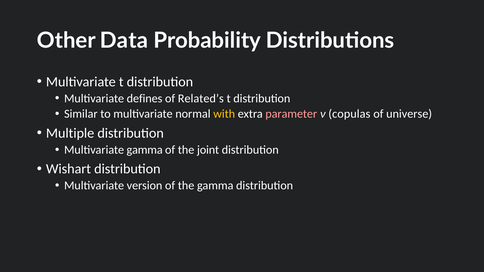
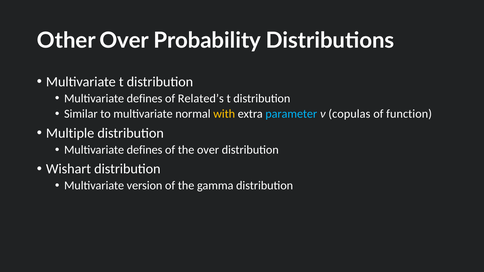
Other Data: Data -> Over
parameter colour: pink -> light blue
universe: universe -> function
gamma at (145, 150): gamma -> defines
the joint: joint -> over
